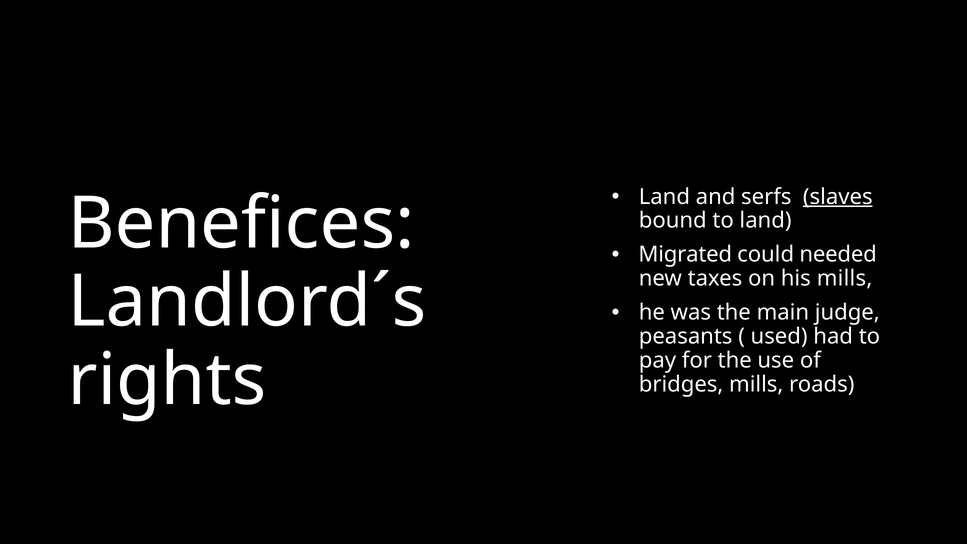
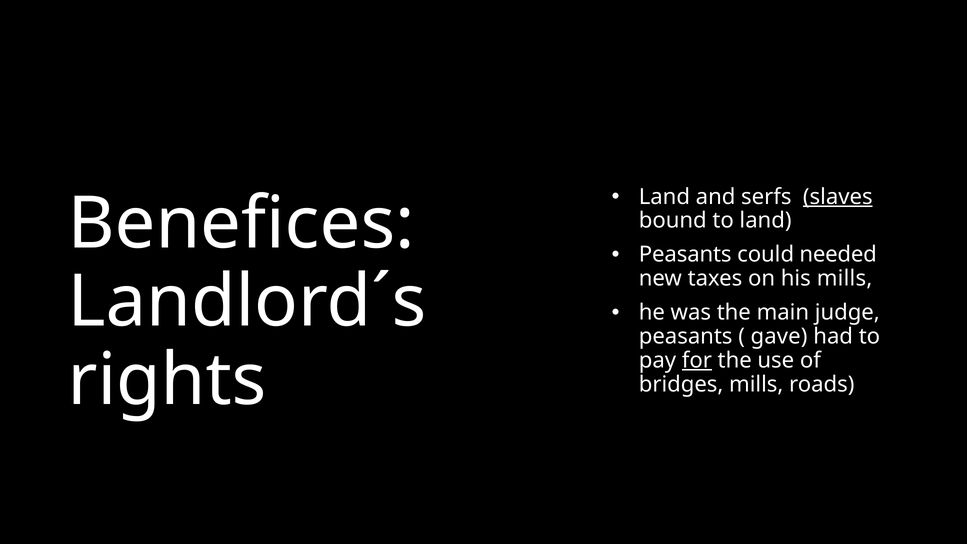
Migrated at (685, 255): Migrated -> Peasants
used: used -> gave
for underline: none -> present
